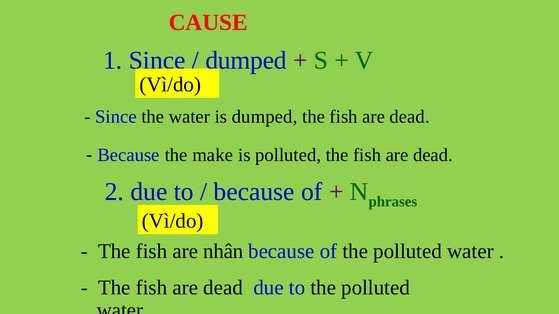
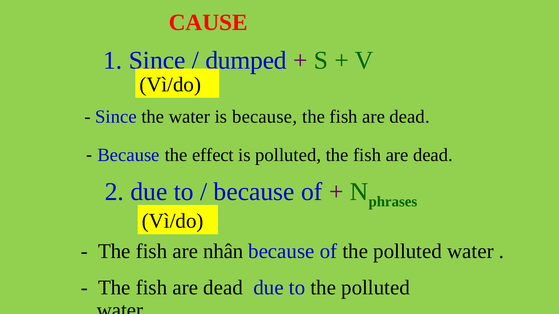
is dumped: dumped -> because
make: make -> effect
